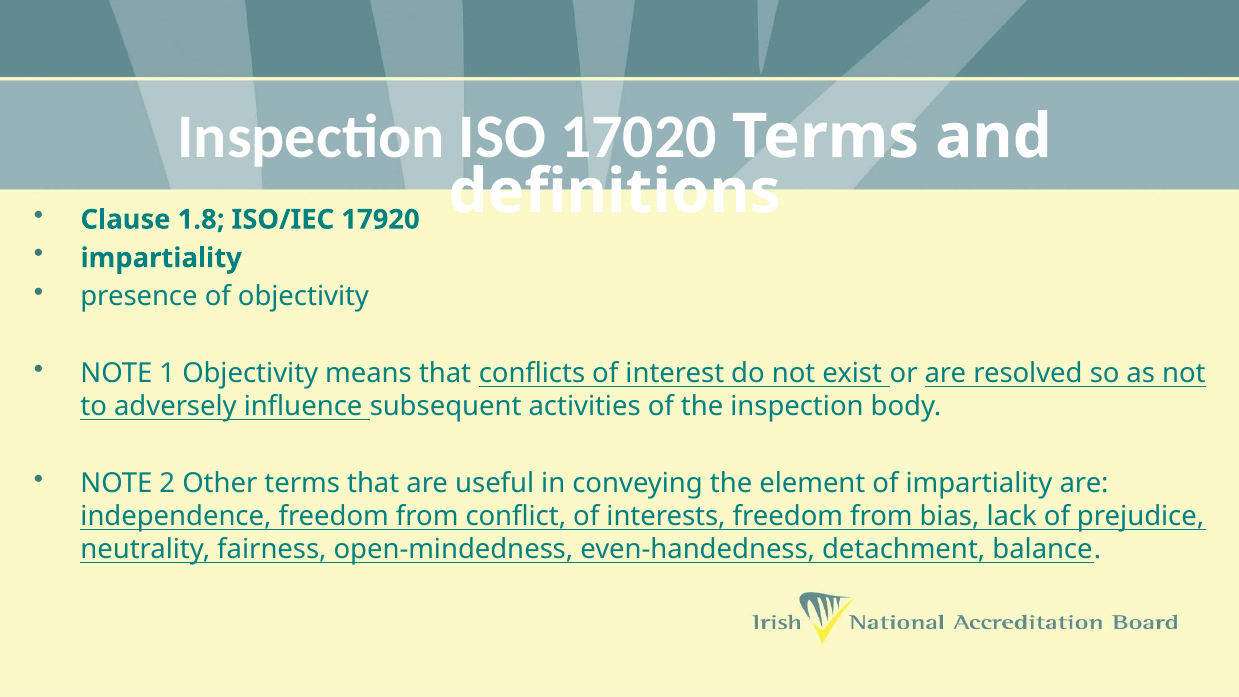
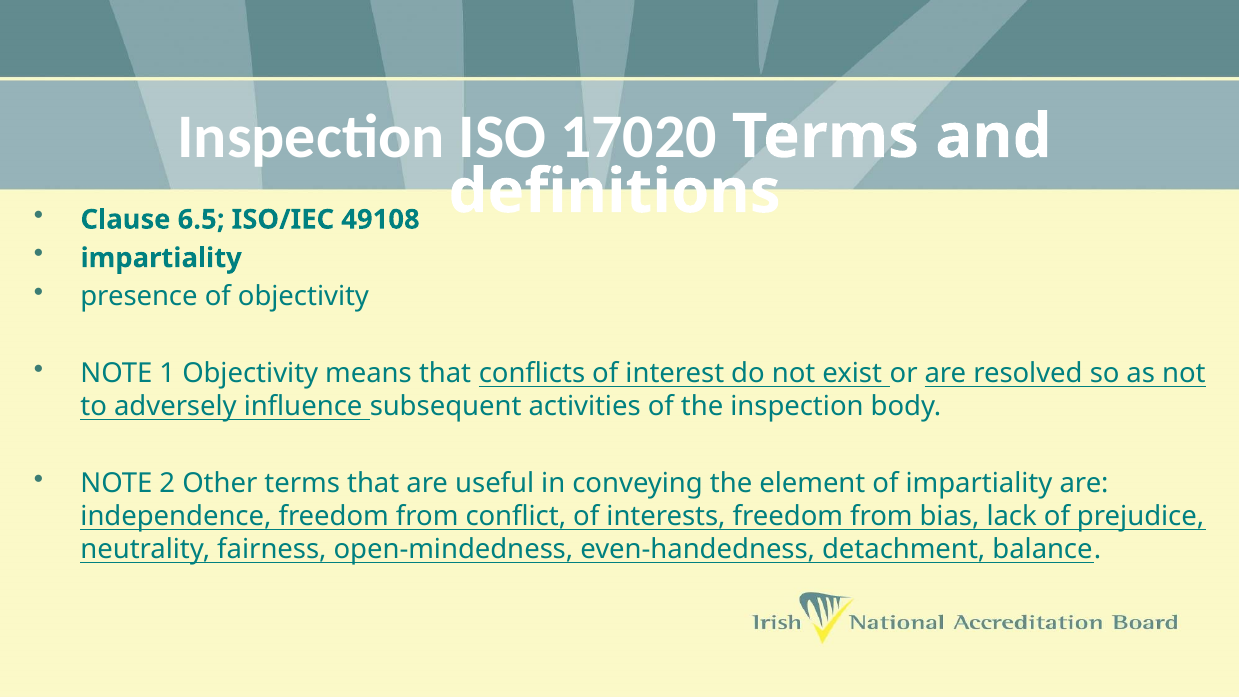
1.8: 1.8 -> 6.5
17920: 17920 -> 49108
